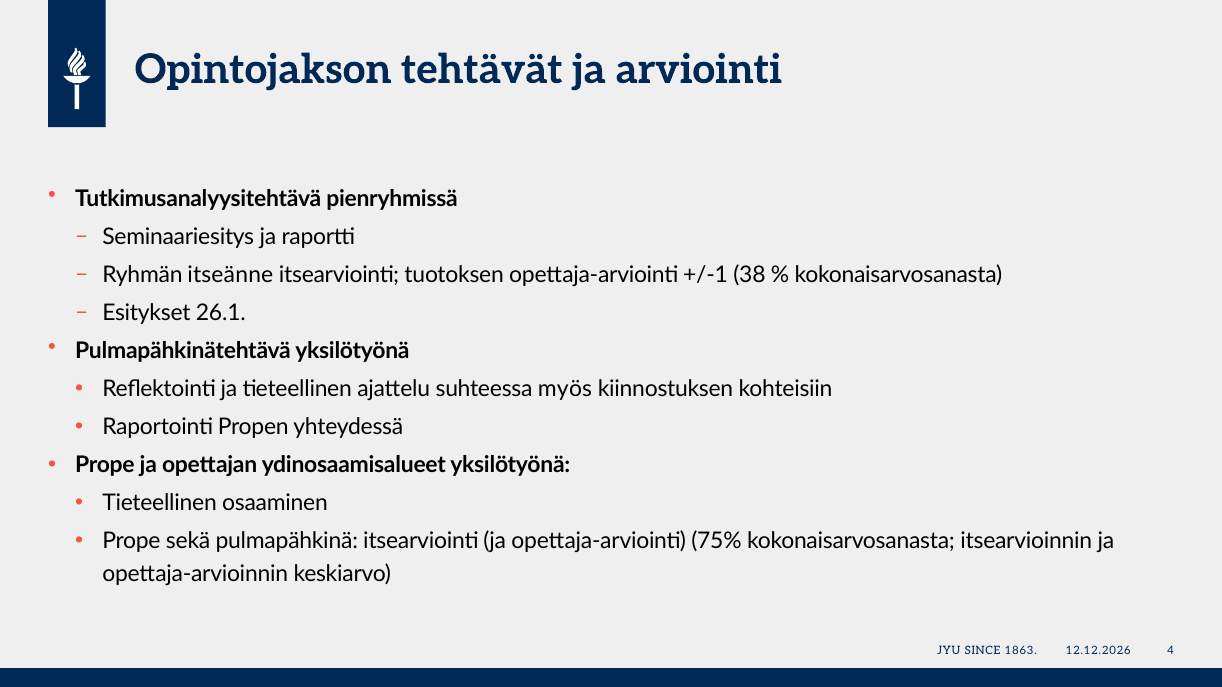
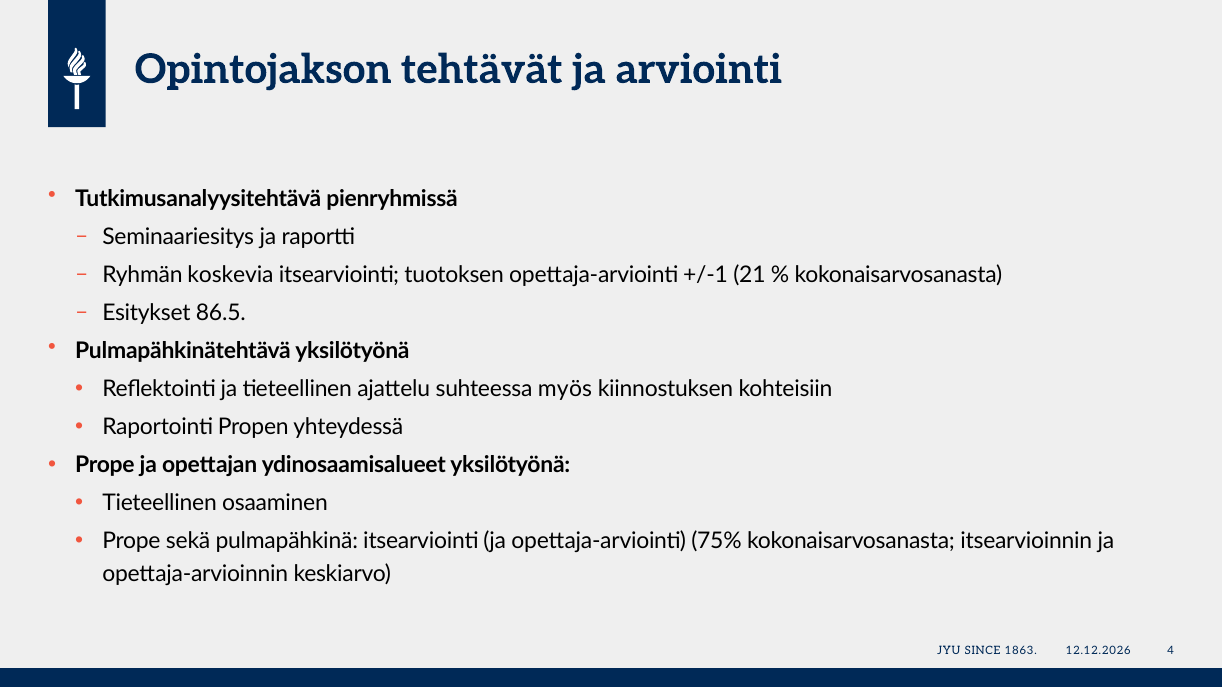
itseänne: itseänne -> koskevia
38: 38 -> 21
26.1: 26.1 -> 86.5
